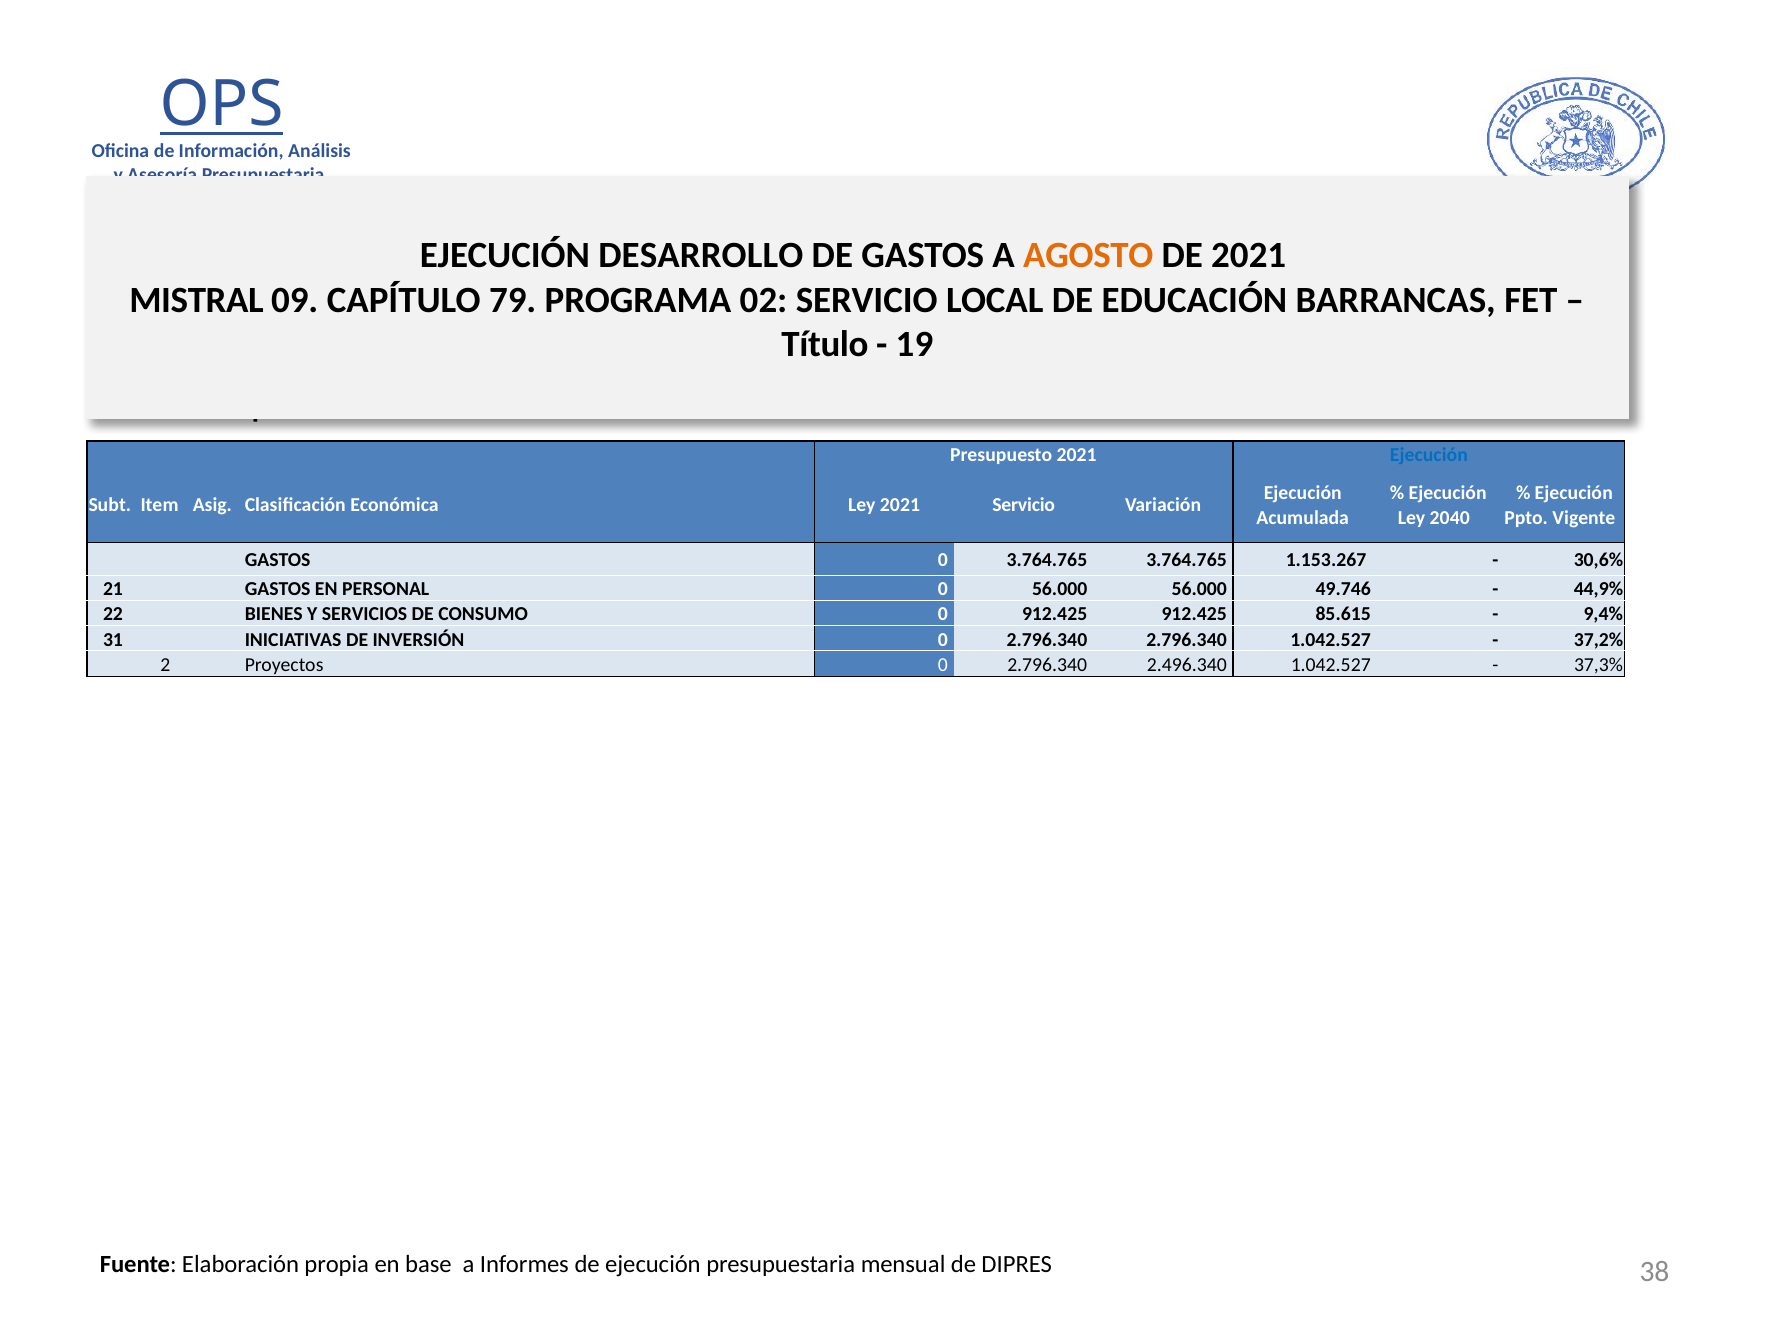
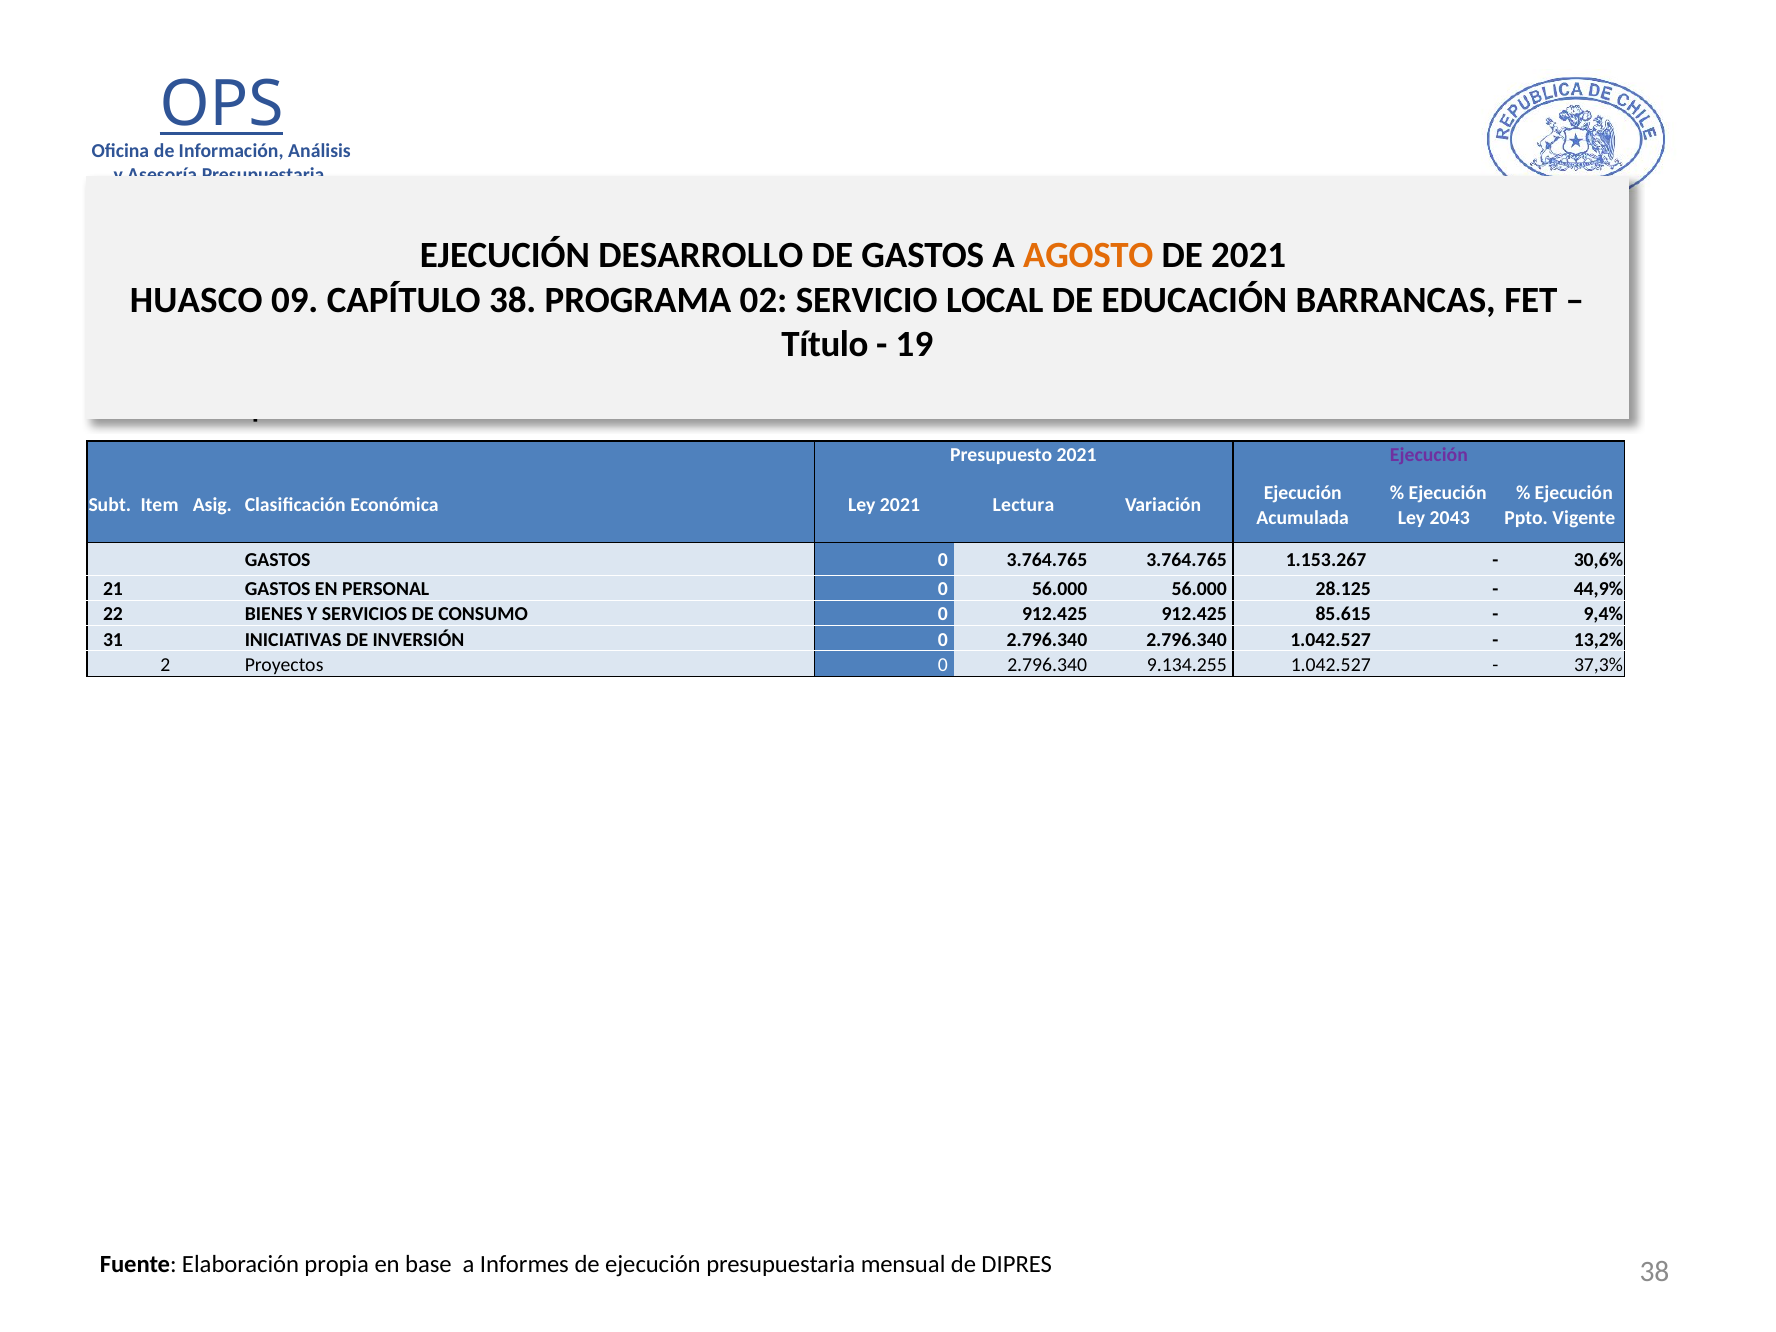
MISTRAL: MISTRAL -> HUASCO
CAPÍTULO 79: 79 -> 38
Ejecución at (1429, 455) colour: blue -> purple
2021 Servicio: Servicio -> Lectura
2040: 2040 -> 2043
49.746: 49.746 -> 28.125
37,2%: 37,2% -> 13,2%
2.496.340: 2.496.340 -> 9.134.255
